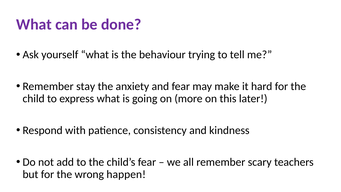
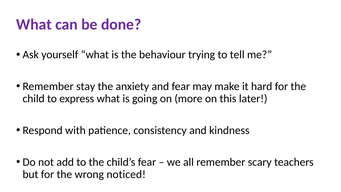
happen: happen -> noticed
